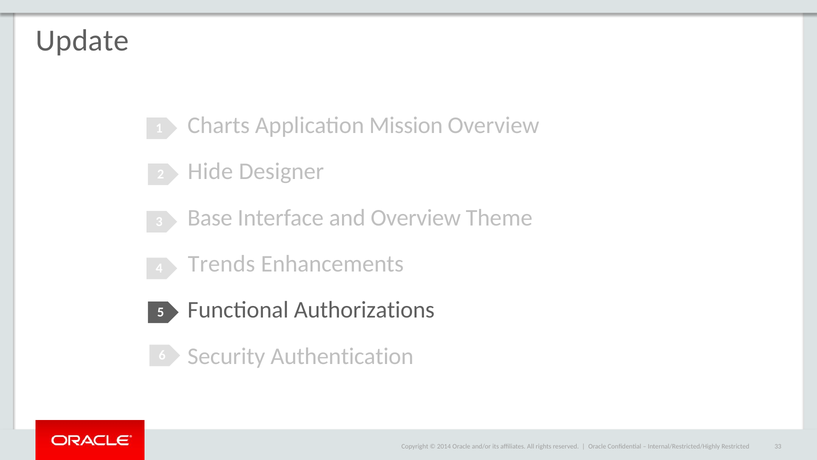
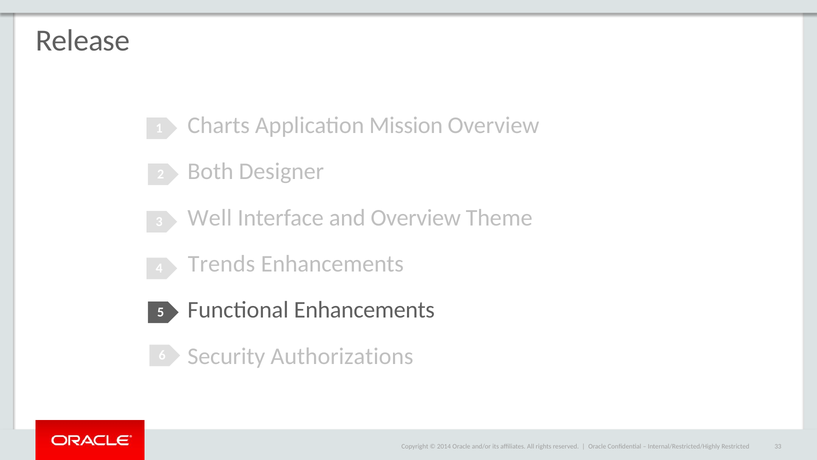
Update: Update -> Release
Hide: Hide -> Both
Base: Base -> Well
Functional Authorizations: Authorizations -> Enhancements
Authentication: Authentication -> Authorizations
